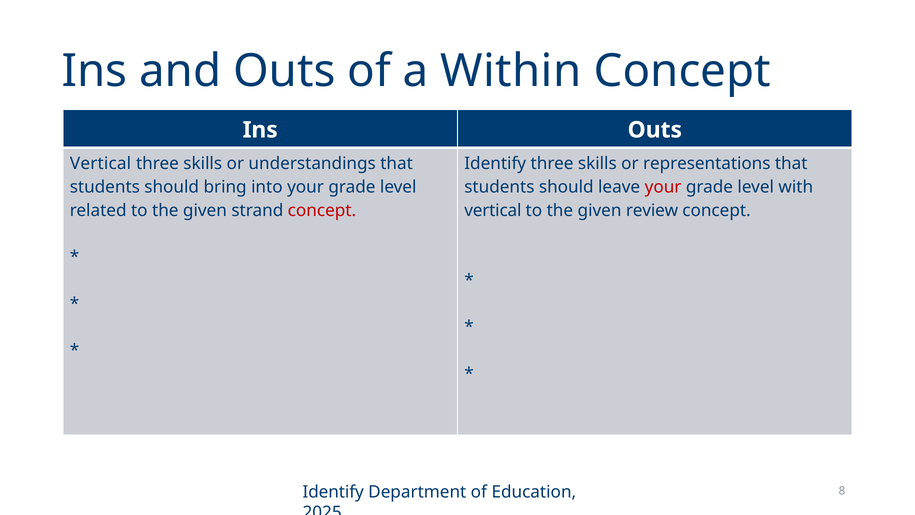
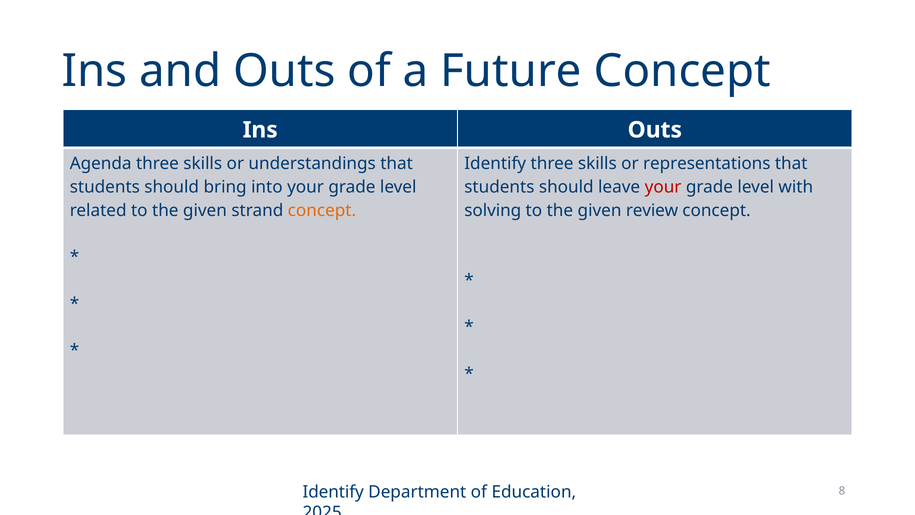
Within: Within -> Future
Vertical at (101, 164): Vertical -> Agenda
concept at (322, 210) colour: red -> orange
vertical at (493, 210): vertical -> solving
